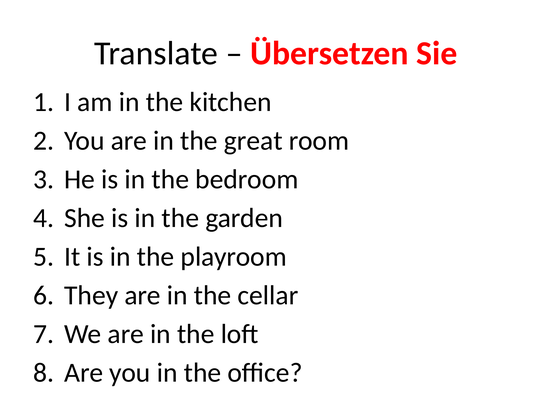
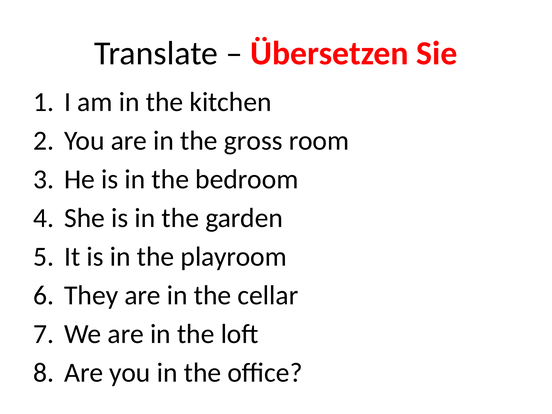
great: great -> gross
